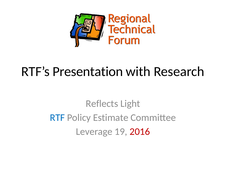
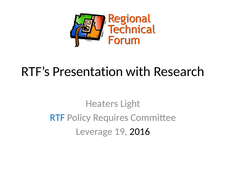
Reflects: Reflects -> Heaters
Estimate: Estimate -> Requires
2016 colour: red -> black
